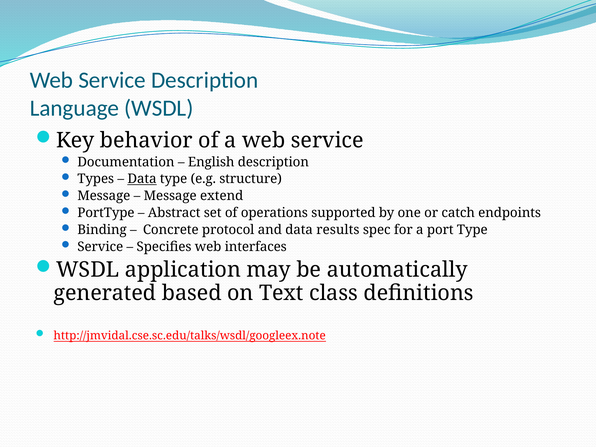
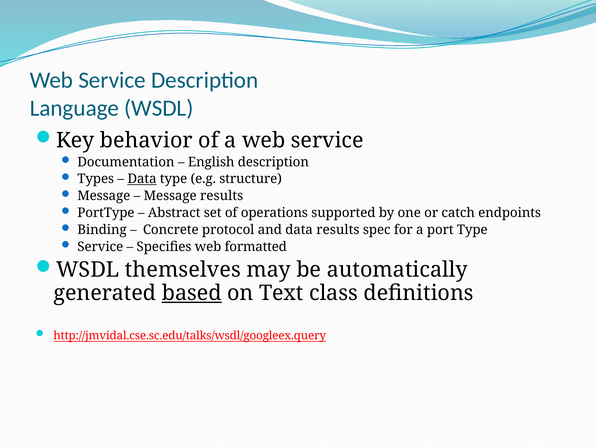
Message extend: extend -> results
interfaces: interfaces -> formatted
application: application -> themselves
based underline: none -> present
http://jmvidal.cse.sc.edu/talks/wsdl/googleex.note: http://jmvidal.cse.sc.edu/talks/wsdl/googleex.note -> http://jmvidal.cse.sc.edu/talks/wsdl/googleex.query
